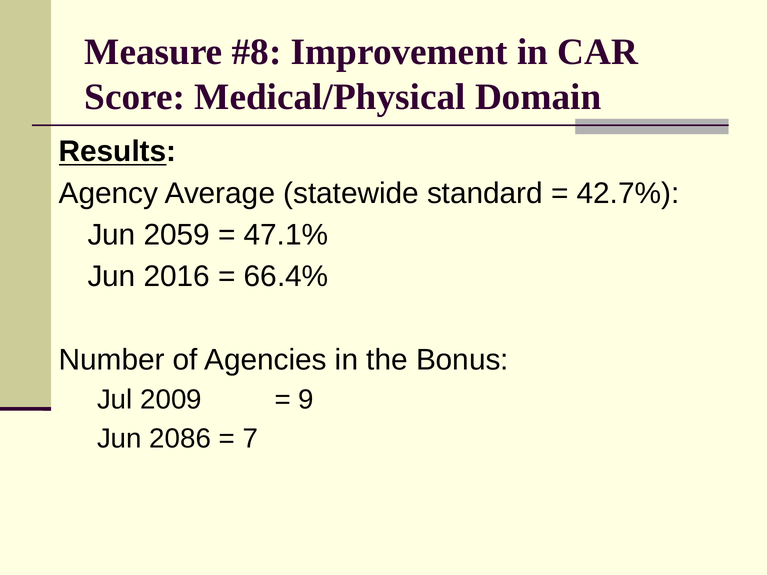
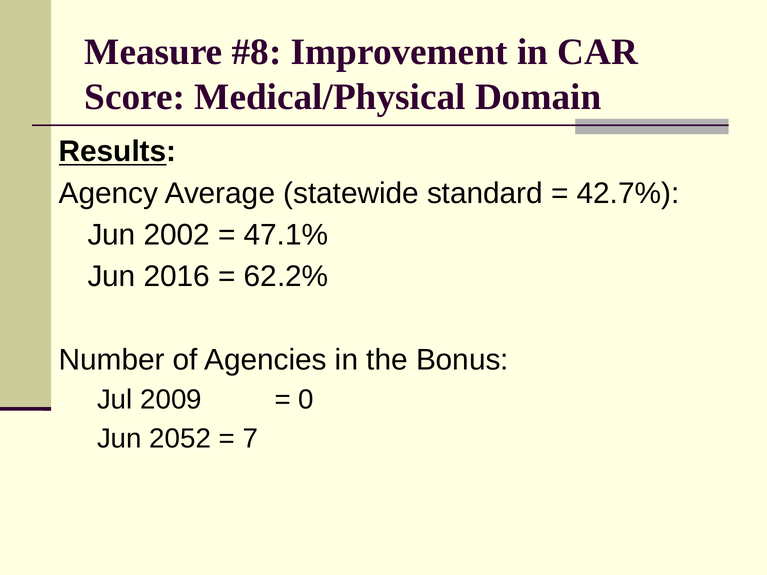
2059: 2059 -> 2002
66.4%: 66.4% -> 62.2%
9: 9 -> 0
2086: 2086 -> 2052
